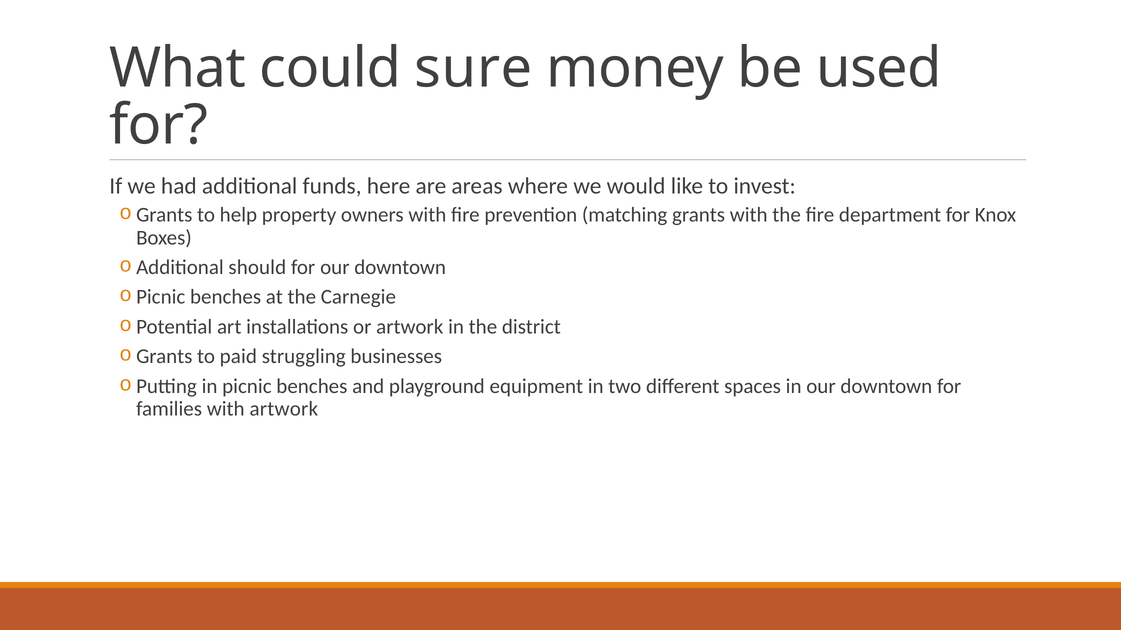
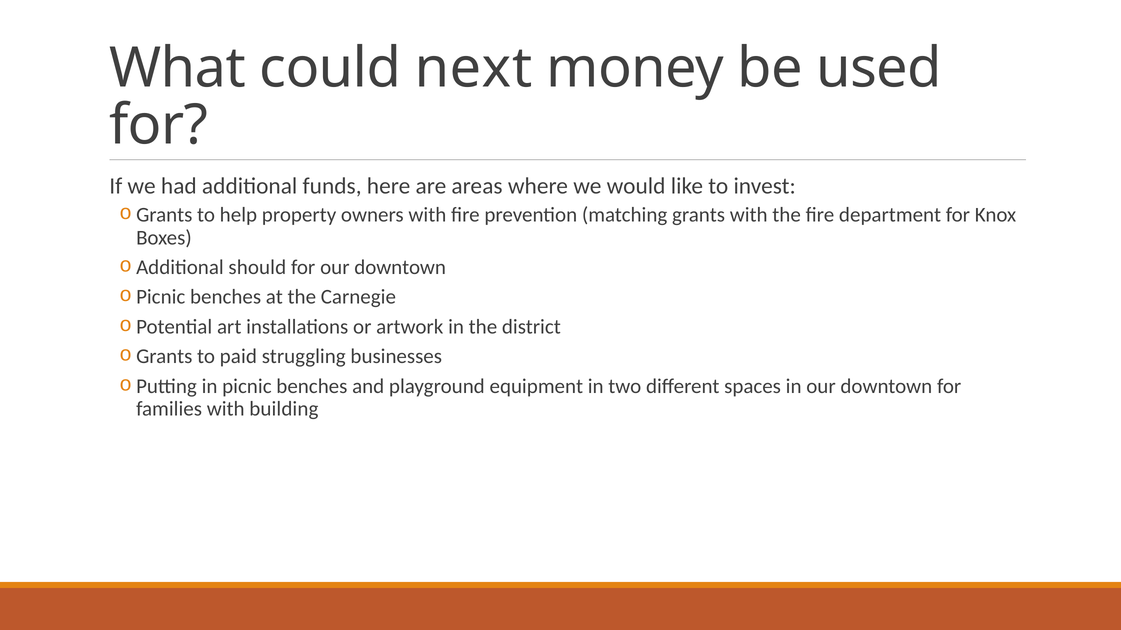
sure: sure -> next
with artwork: artwork -> building
